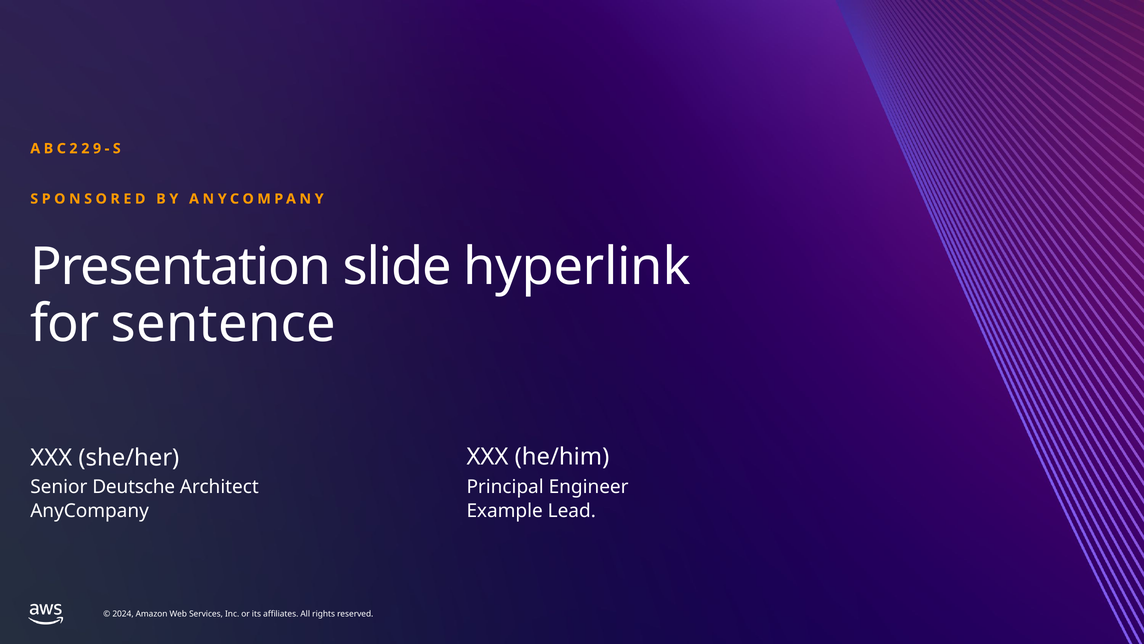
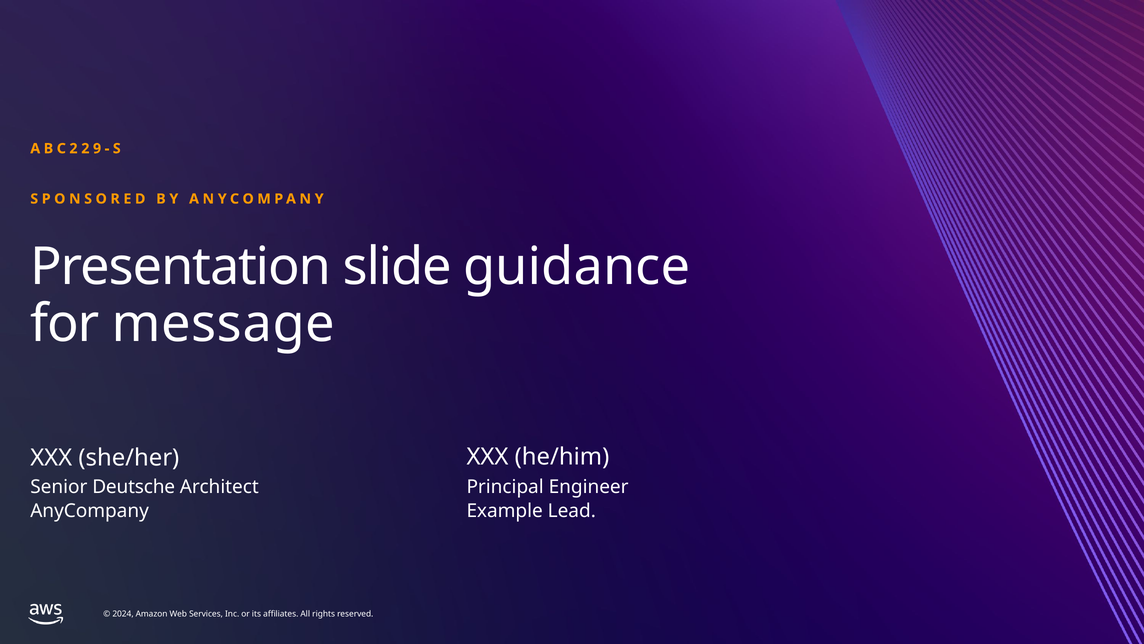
hyperlink: hyperlink -> guidance
sentence: sentence -> message
